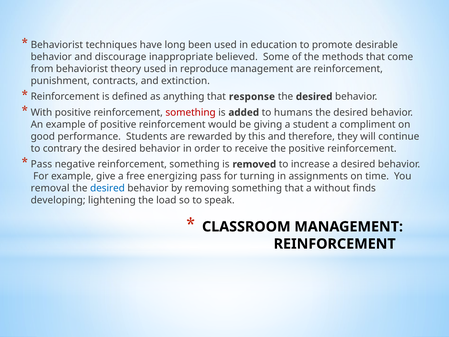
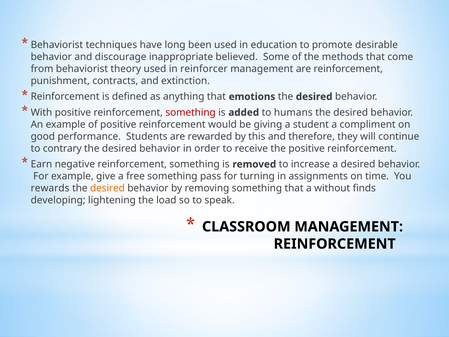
reproduce: reproduce -> reinforcer
response: response -> emotions
Pass at (41, 164): Pass -> Earn
free energizing: energizing -> something
removal: removal -> rewards
desired at (107, 188) colour: blue -> orange
